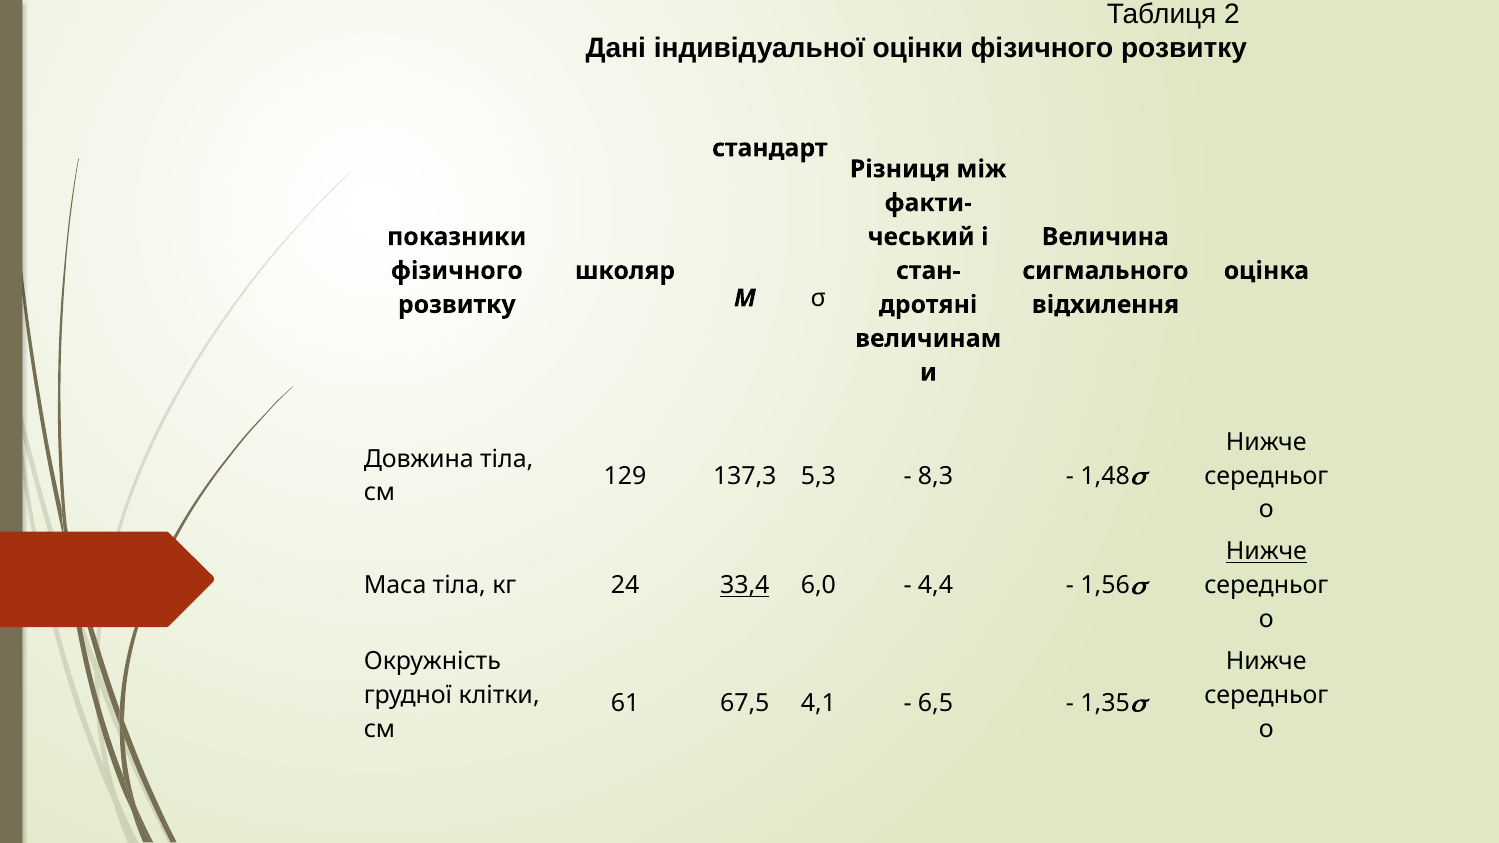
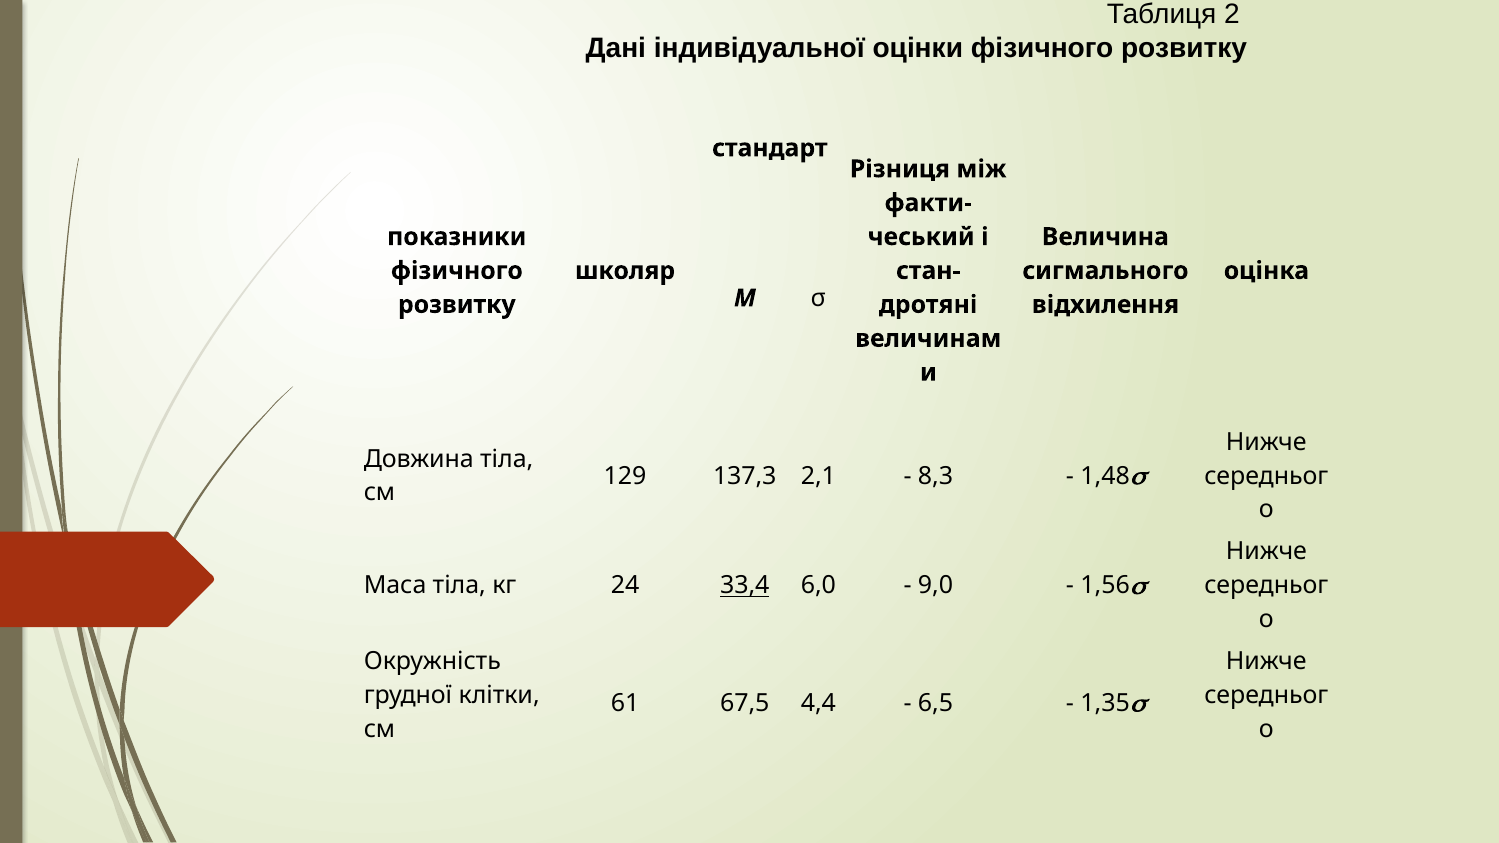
5,3: 5,3 -> 2,1
Нижче at (1266, 552) underline: present -> none
4,4: 4,4 -> 9,0
4,1: 4,1 -> 4,4
